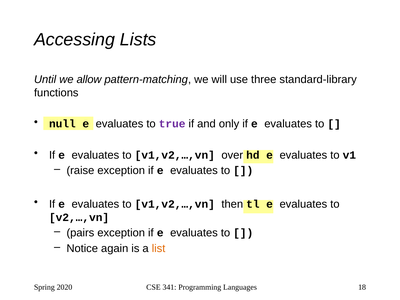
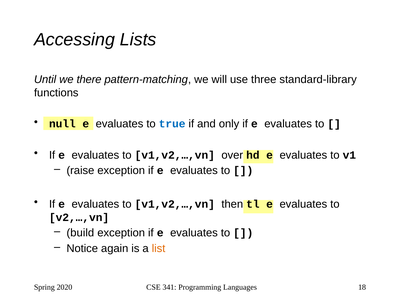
allow: allow -> there
true colour: purple -> blue
pairs: pairs -> build
